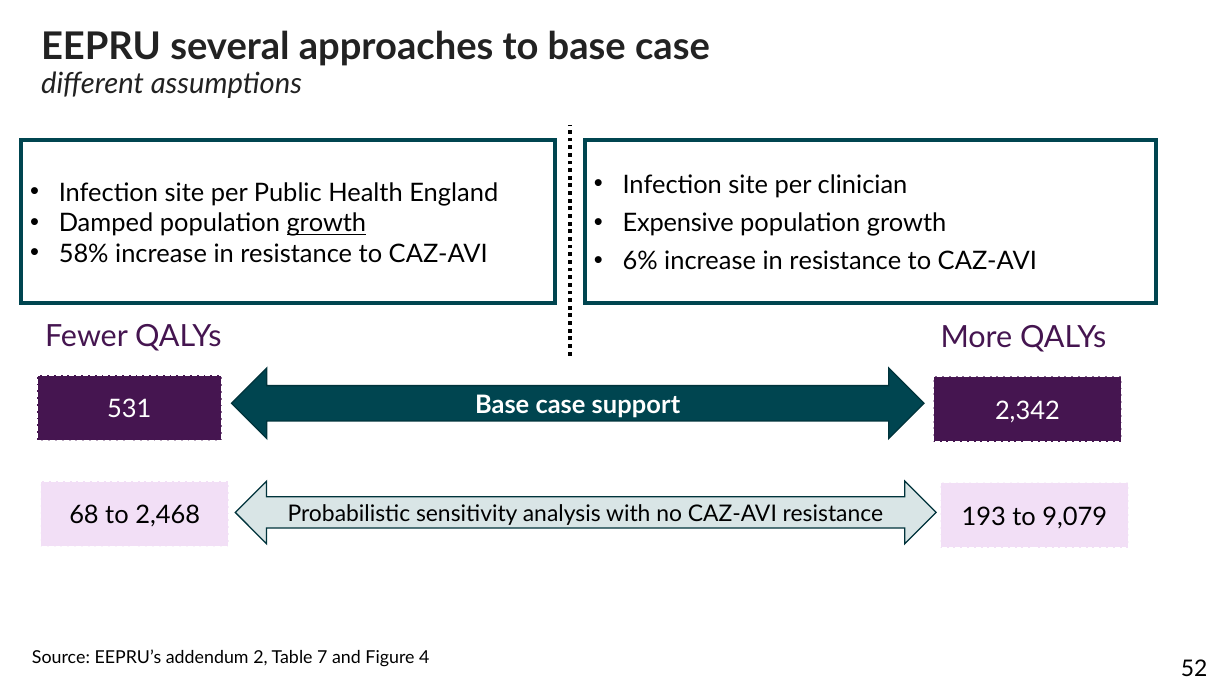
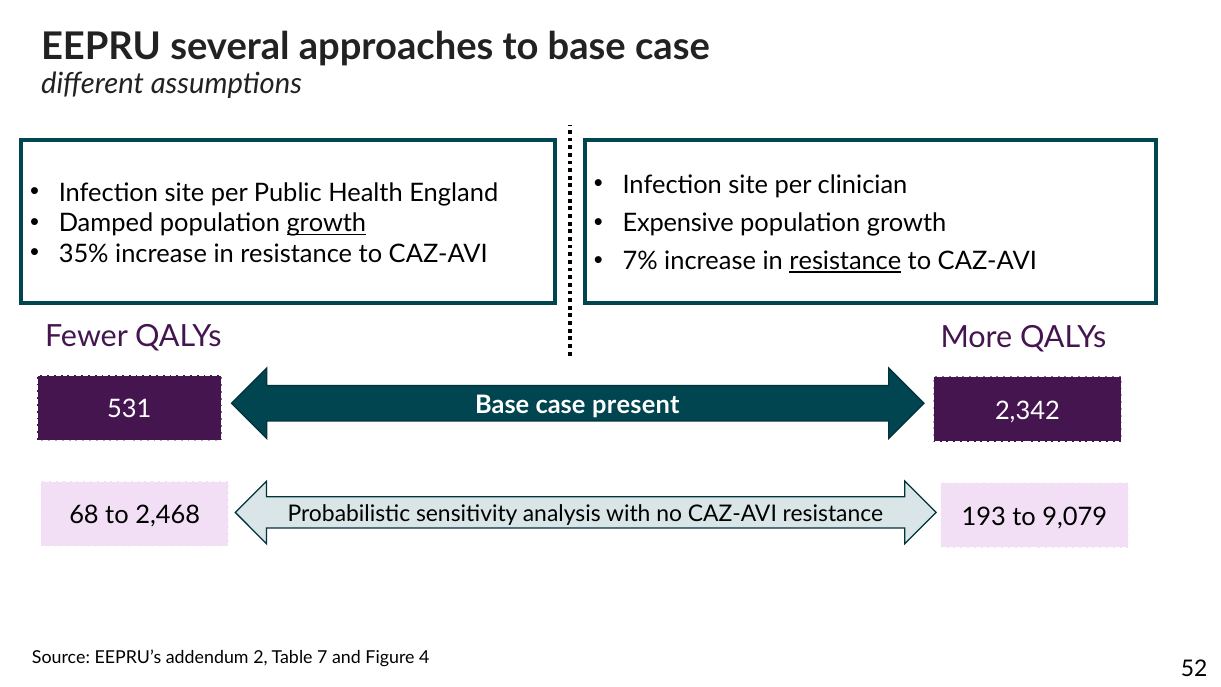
58%: 58% -> 35%
6%: 6% -> 7%
resistance at (845, 261) underline: none -> present
support: support -> present
